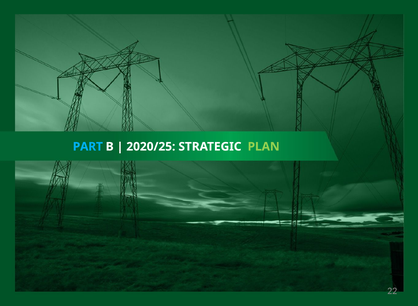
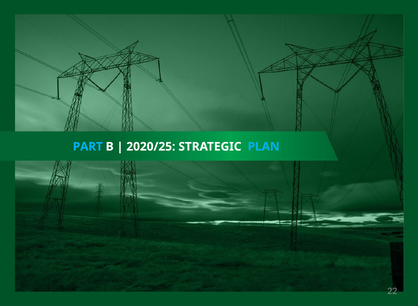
PLAN colour: light green -> light blue
